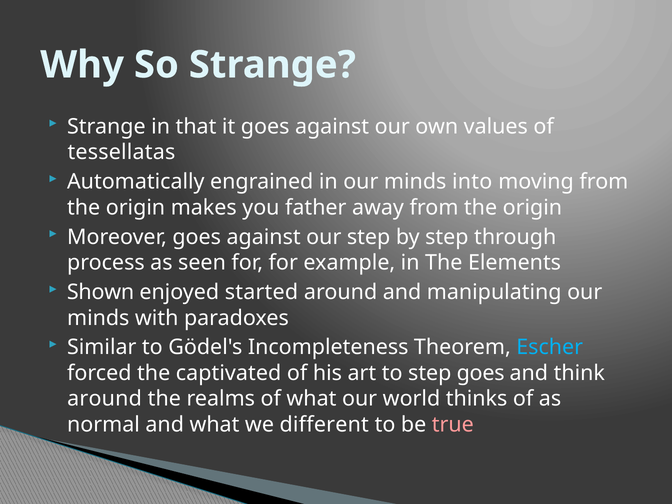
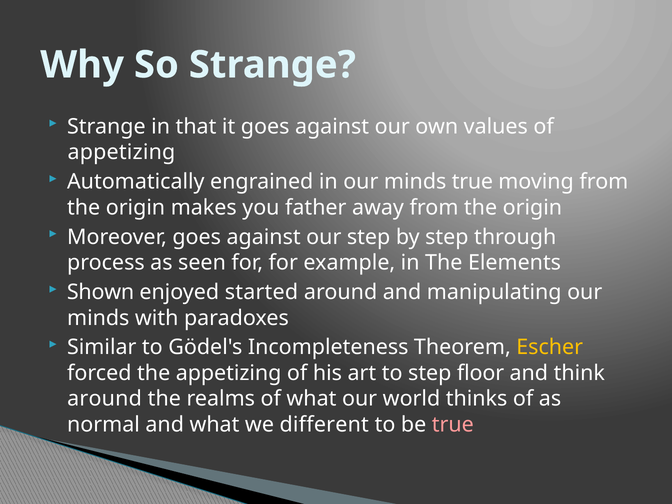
tessellatas at (121, 152): tessellatas -> appetizing
minds into: into -> true
Escher colour: light blue -> yellow
the captivated: captivated -> appetizing
step goes: goes -> floor
